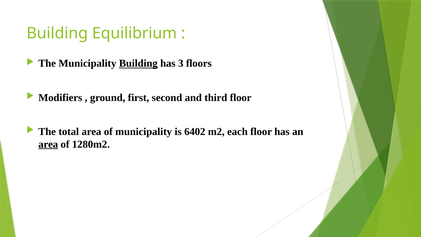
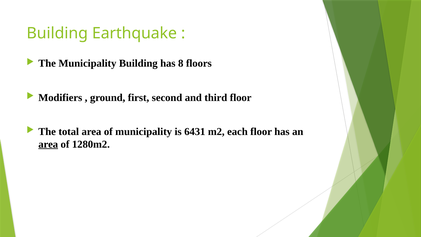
Equilibrium: Equilibrium -> Earthquake
Building at (138, 63) underline: present -> none
3: 3 -> 8
6402: 6402 -> 6431
